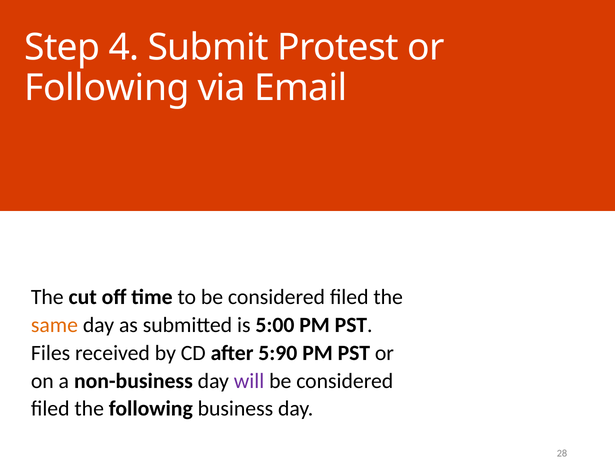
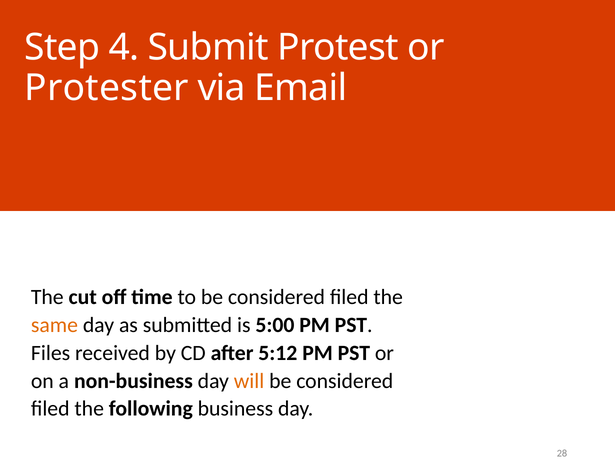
Following at (107, 88): Following -> Protester
5:90: 5:90 -> 5:12
will colour: purple -> orange
